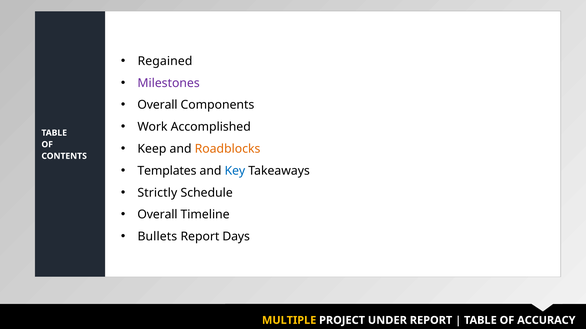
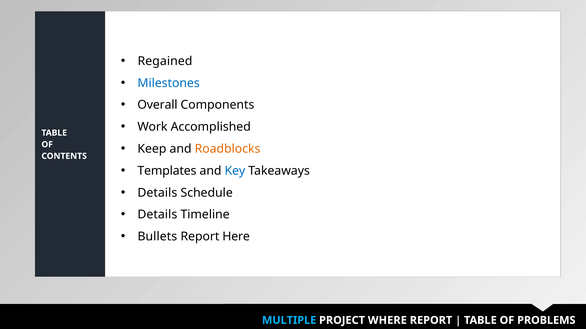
Milestones colour: purple -> blue
Strictly at (157, 193): Strictly -> Details
Overall at (157, 215): Overall -> Details
Days: Days -> Here
MULTIPLE colour: yellow -> light blue
UNDER: UNDER -> WHERE
ACCURACY: ACCURACY -> PROBLEMS
